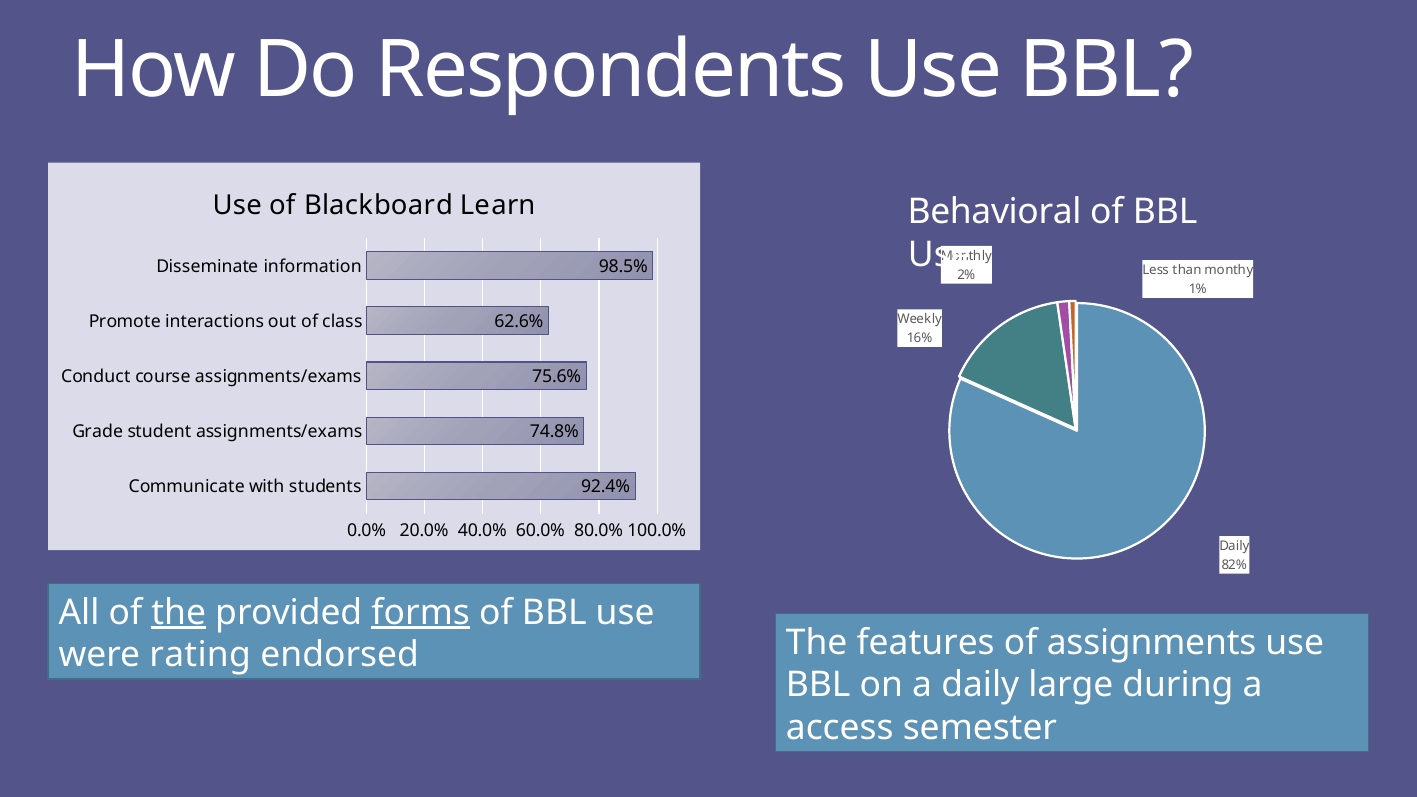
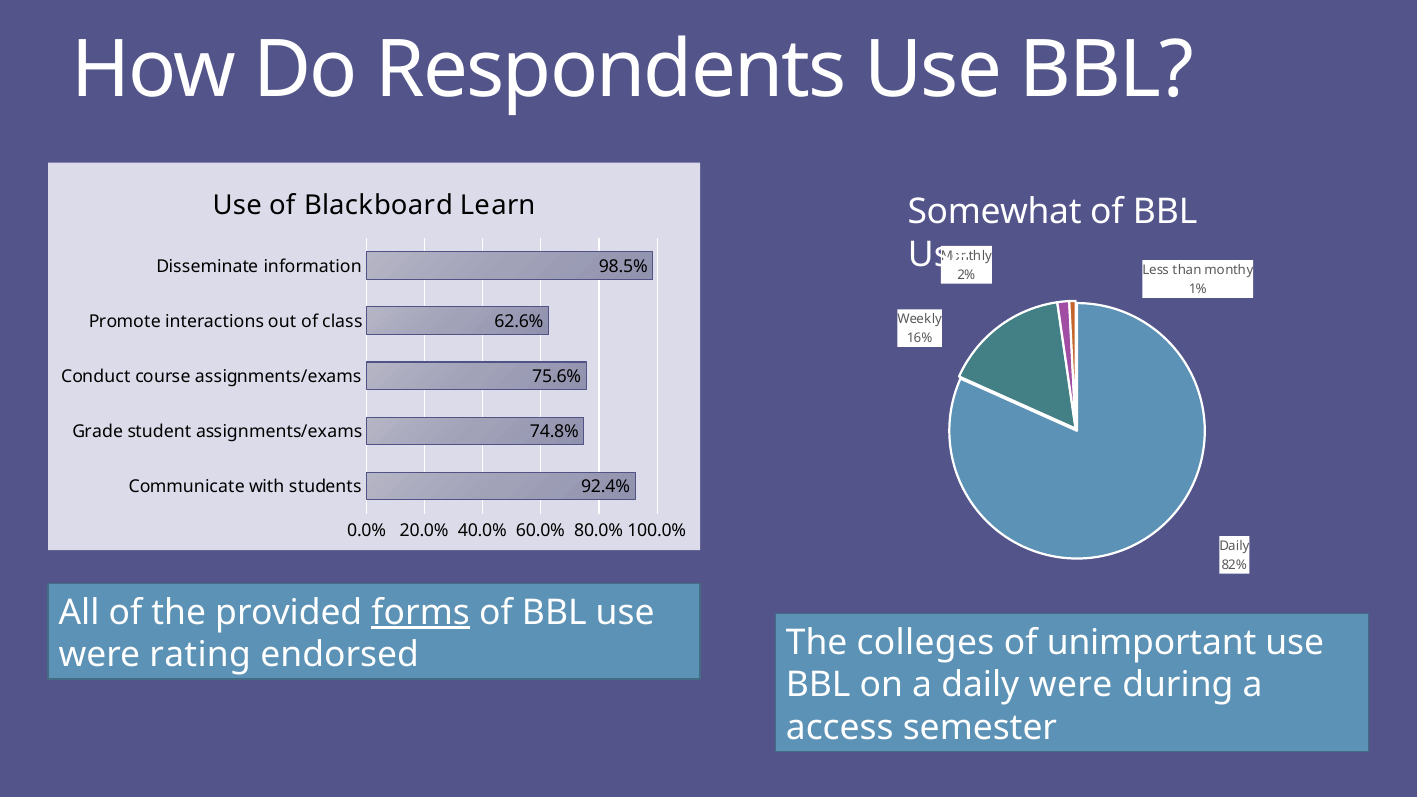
Behavioral: Behavioral -> Somewhat
the at (179, 612) underline: present -> none
features: features -> colleges
assignments: assignments -> unimportant
daily large: large -> were
